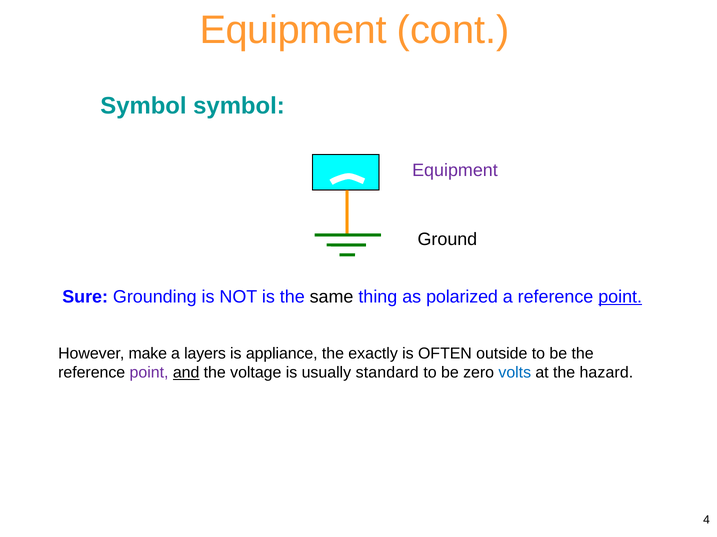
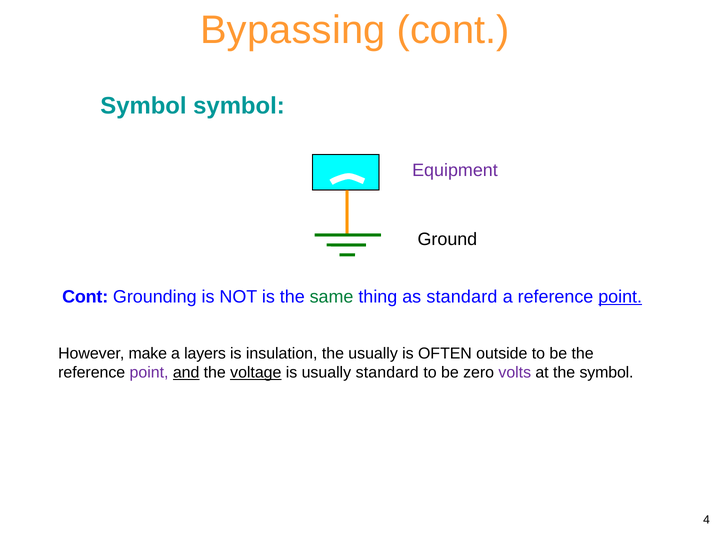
Equipment at (293, 30): Equipment -> Bypassing
Sure at (85, 297): Sure -> Cont
same colour: black -> green
as polarized: polarized -> standard
appliance: appliance -> insulation
the exactly: exactly -> usually
voltage underline: none -> present
volts colour: blue -> purple
the hazard: hazard -> symbol
